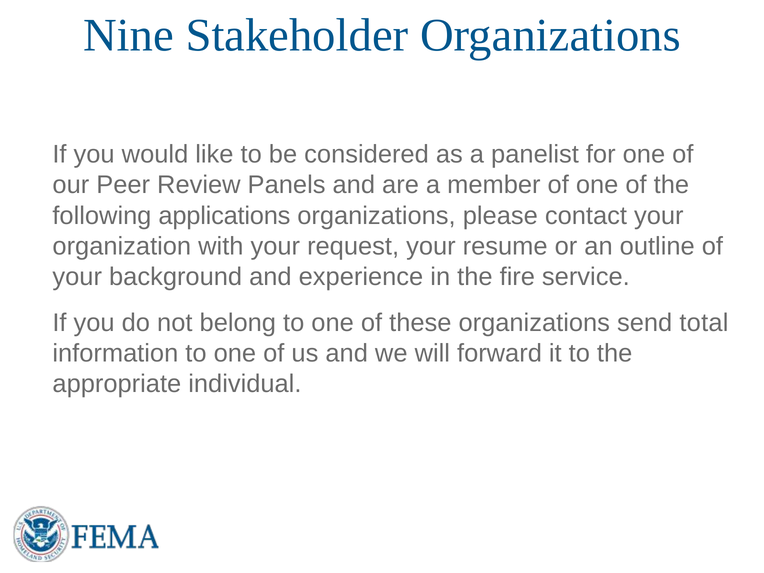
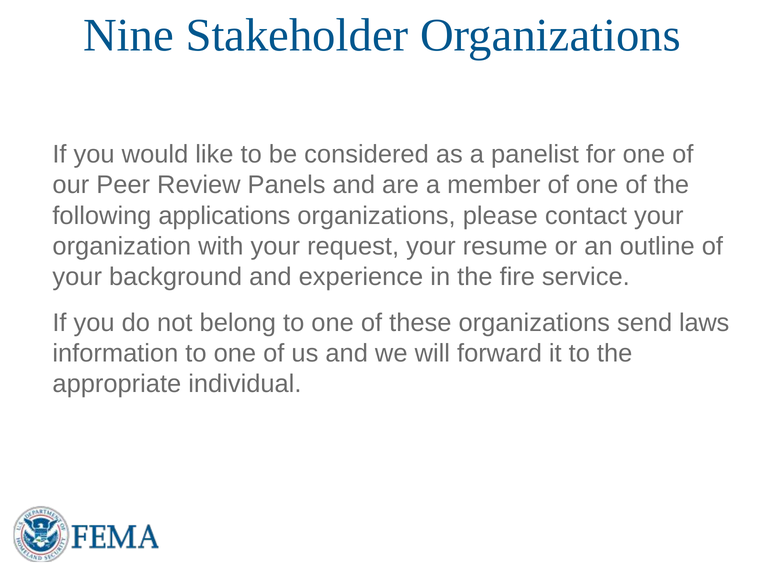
total: total -> laws
